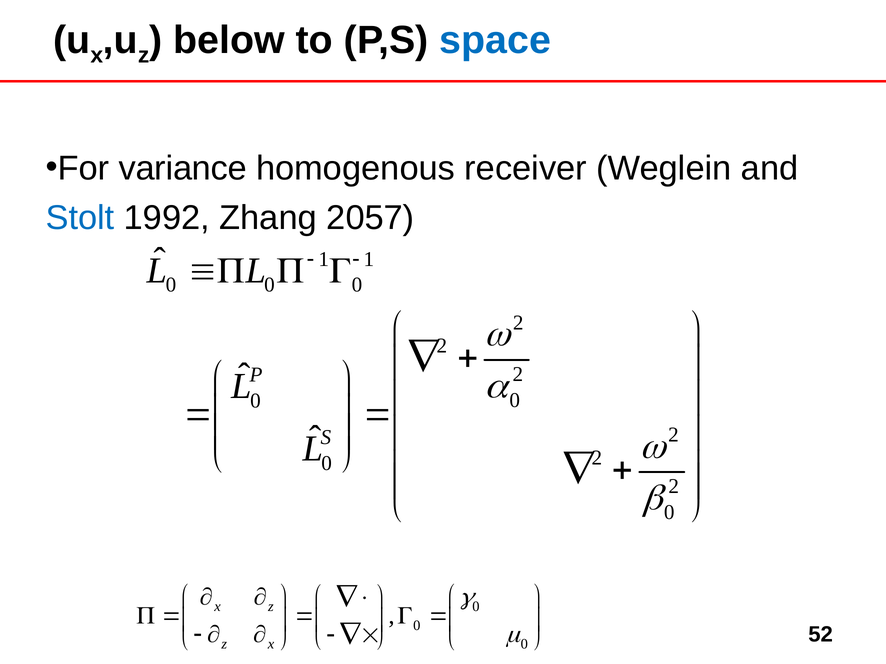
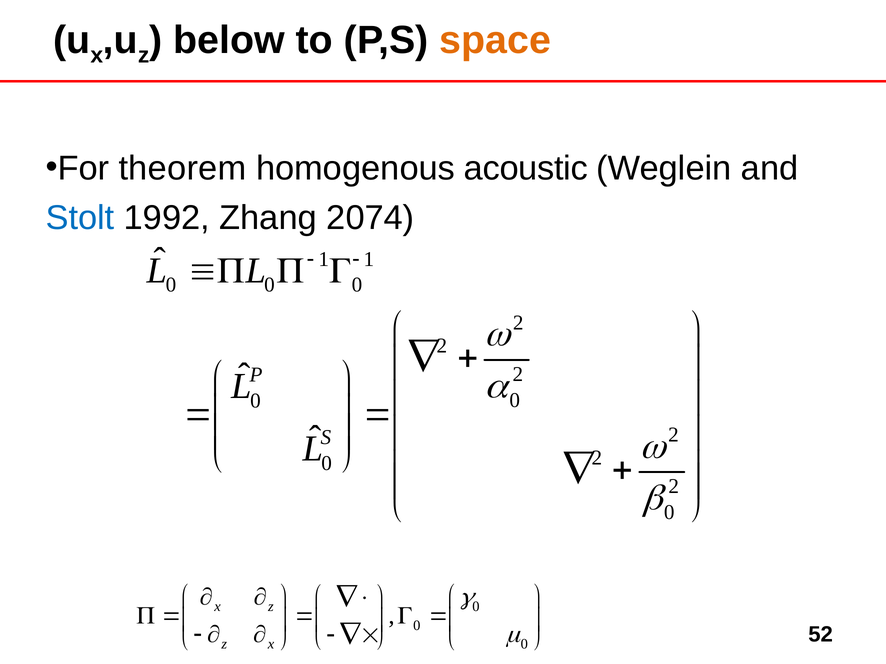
space colour: blue -> orange
variance: variance -> theorem
receiver: receiver -> acoustic
2057: 2057 -> 2074
